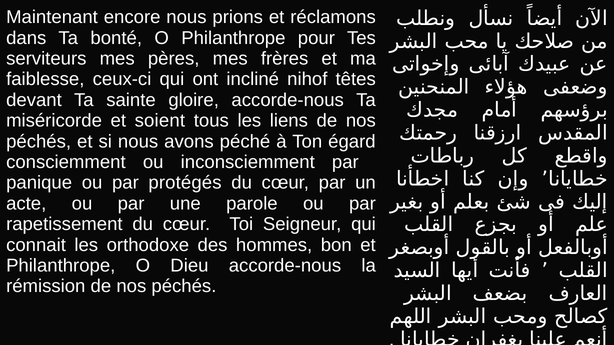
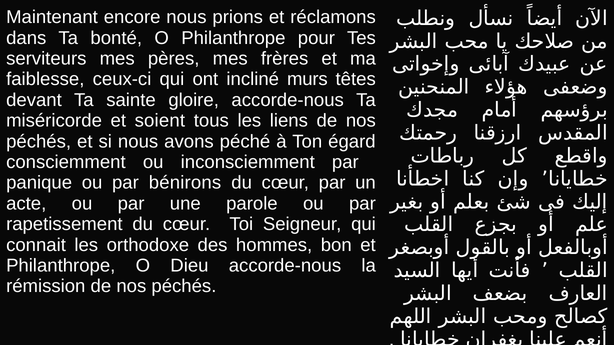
nihof: nihof -> murs
protégés: protégés -> bénirons
